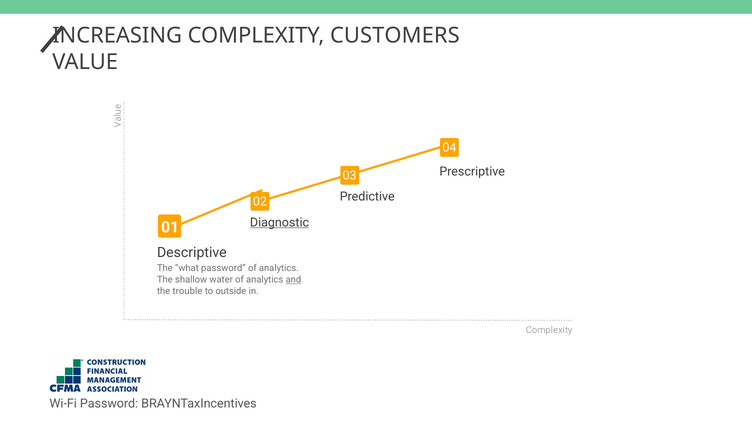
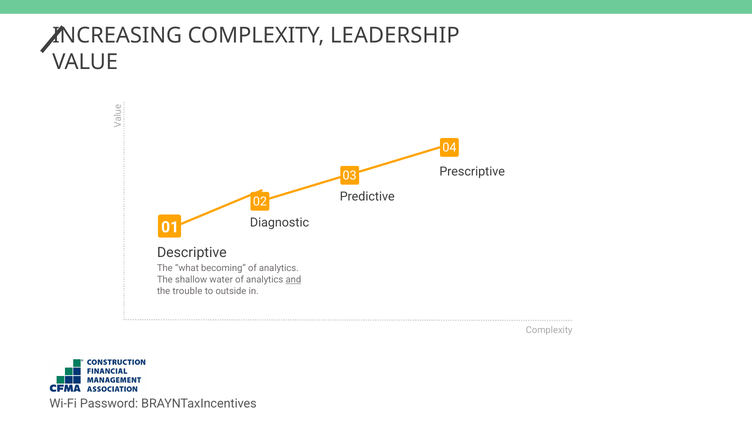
CUSTOMERS: CUSTOMERS -> LEADERSHIP
Diagnostic underline: present -> none
what password: password -> becoming
